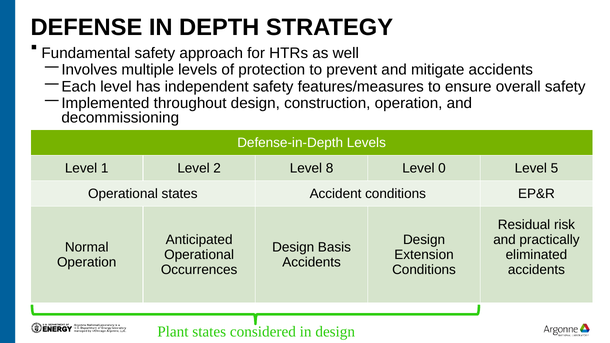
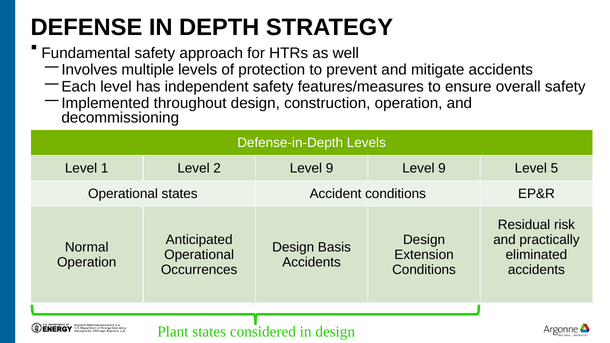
2 Level 8: 8 -> 9
0 at (442, 168): 0 -> 9
